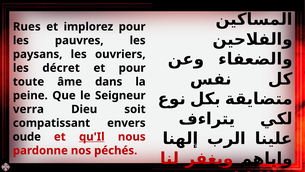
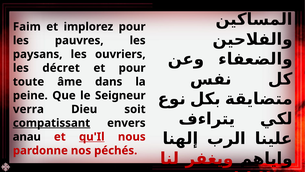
Rues: Rues -> Faim
compatissant underline: none -> present
oude: oude -> anau
